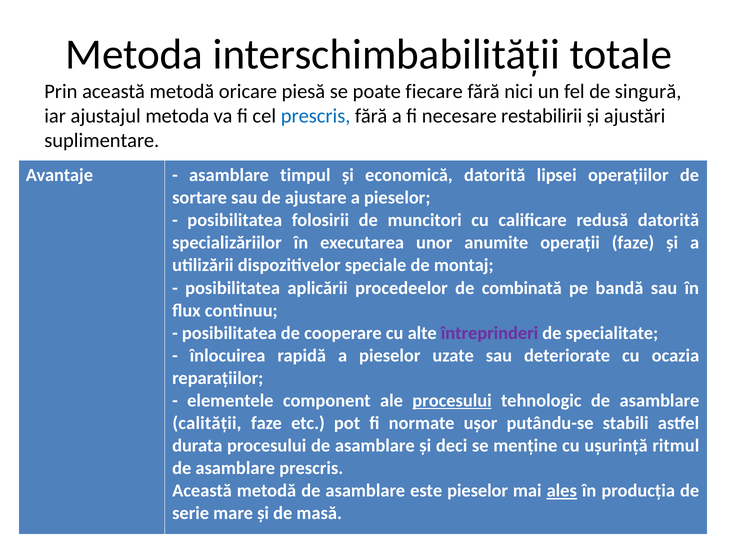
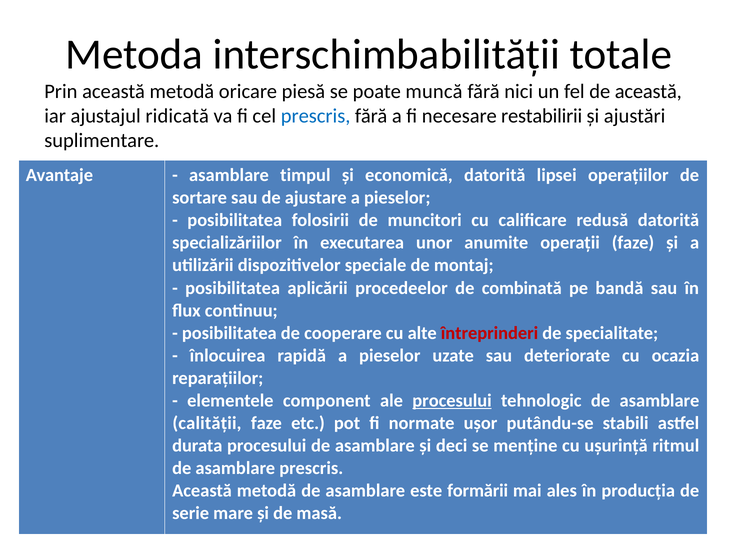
fiecare: fiecare -> muncă
de singură: singură -> această
ajustajul metoda: metoda -> ridicată
întreprinderi colour: purple -> red
este pieselor: pieselor -> formării
ales underline: present -> none
